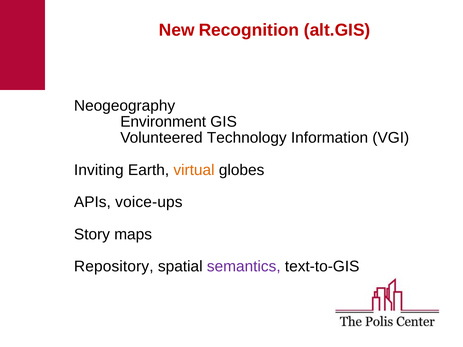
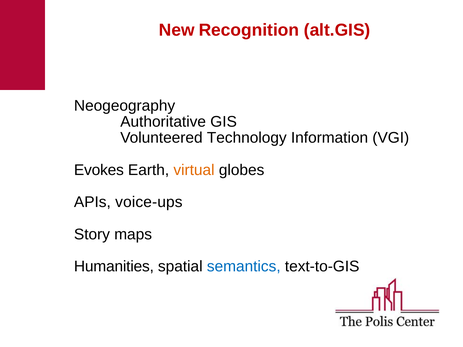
Environment: Environment -> Authoritative
Inviting: Inviting -> Evokes
Repository: Repository -> Humanities
semantics colour: purple -> blue
